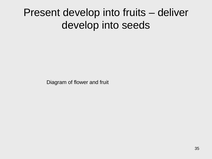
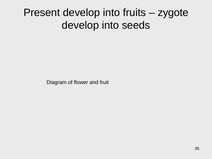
deliver: deliver -> zygote
